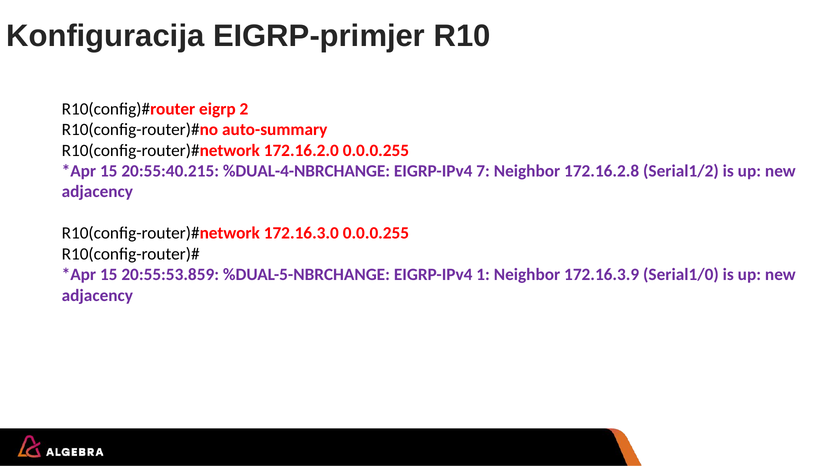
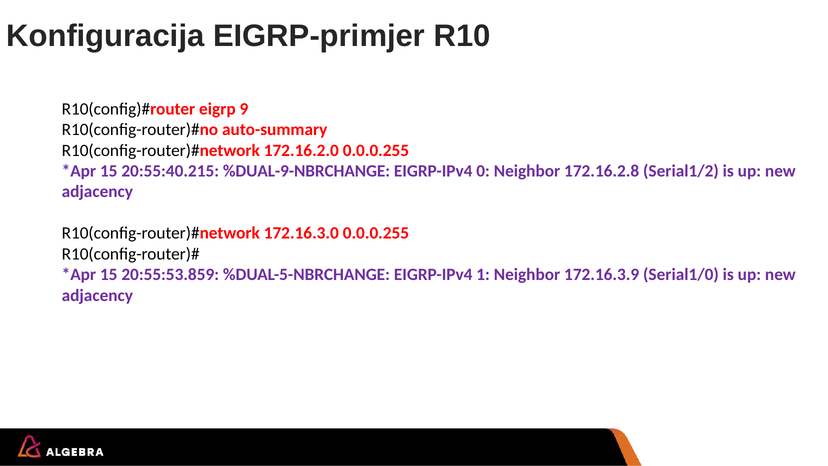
2: 2 -> 9
%DUAL-4-NBRCHANGE: %DUAL-4-NBRCHANGE -> %DUAL-9-NBRCHANGE
7: 7 -> 0
